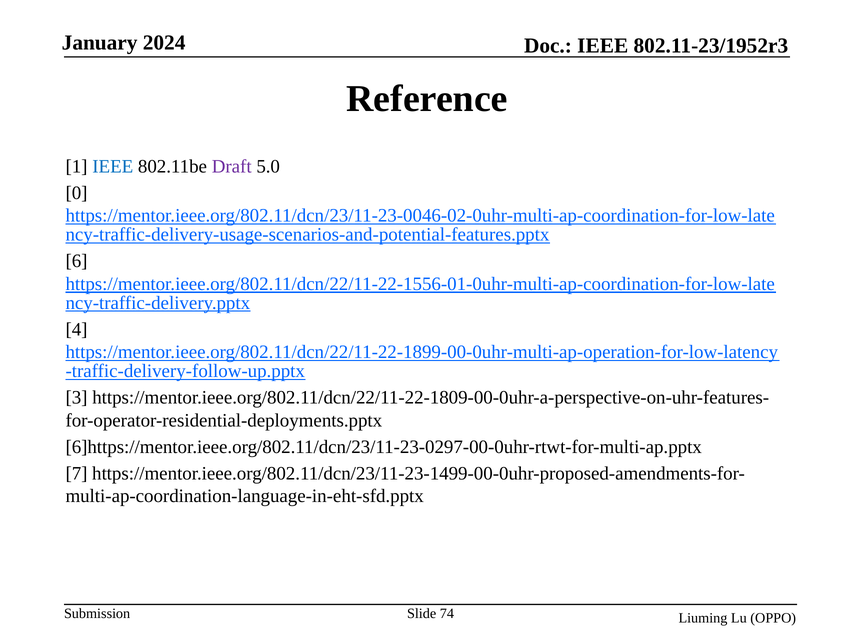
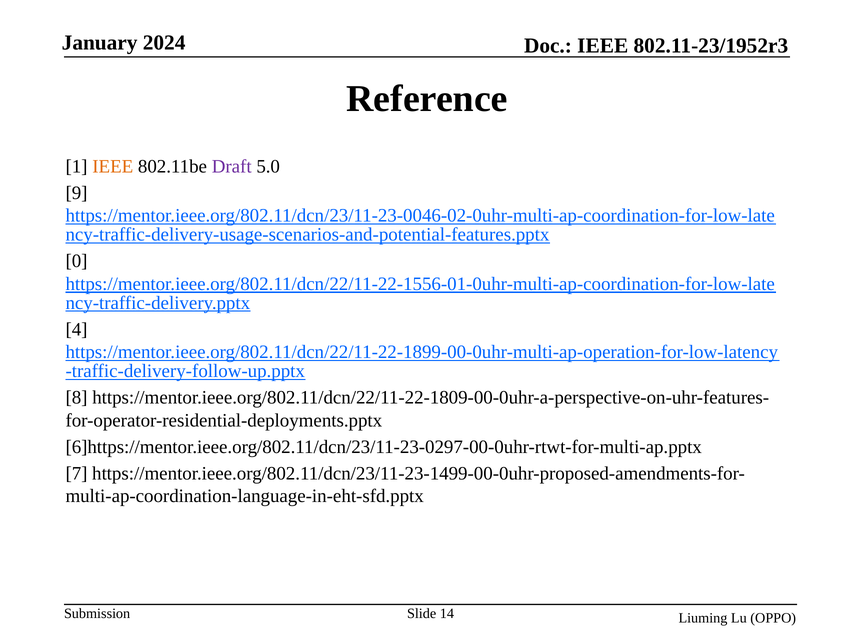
IEEE at (113, 166) colour: blue -> orange
0: 0 -> 9
6: 6 -> 0
3: 3 -> 8
74: 74 -> 14
